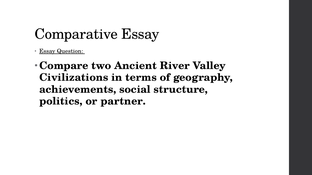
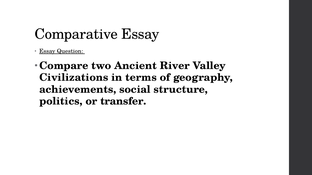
partner: partner -> transfer
